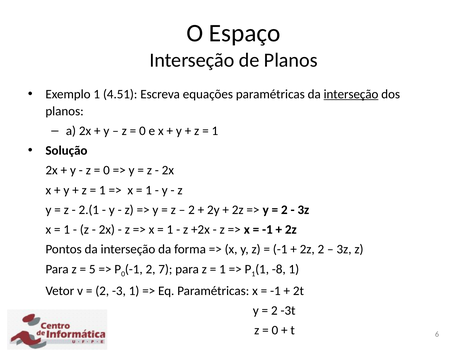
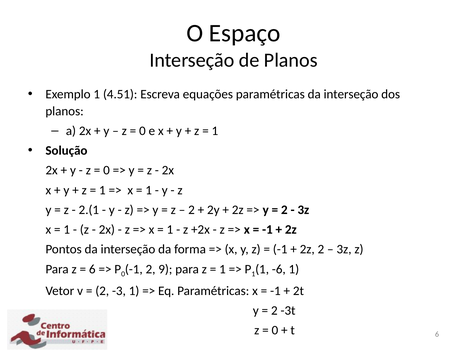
interseção at (351, 94) underline: present -> none
5 at (92, 269): 5 -> 6
7: 7 -> 9
-8: -8 -> -6
